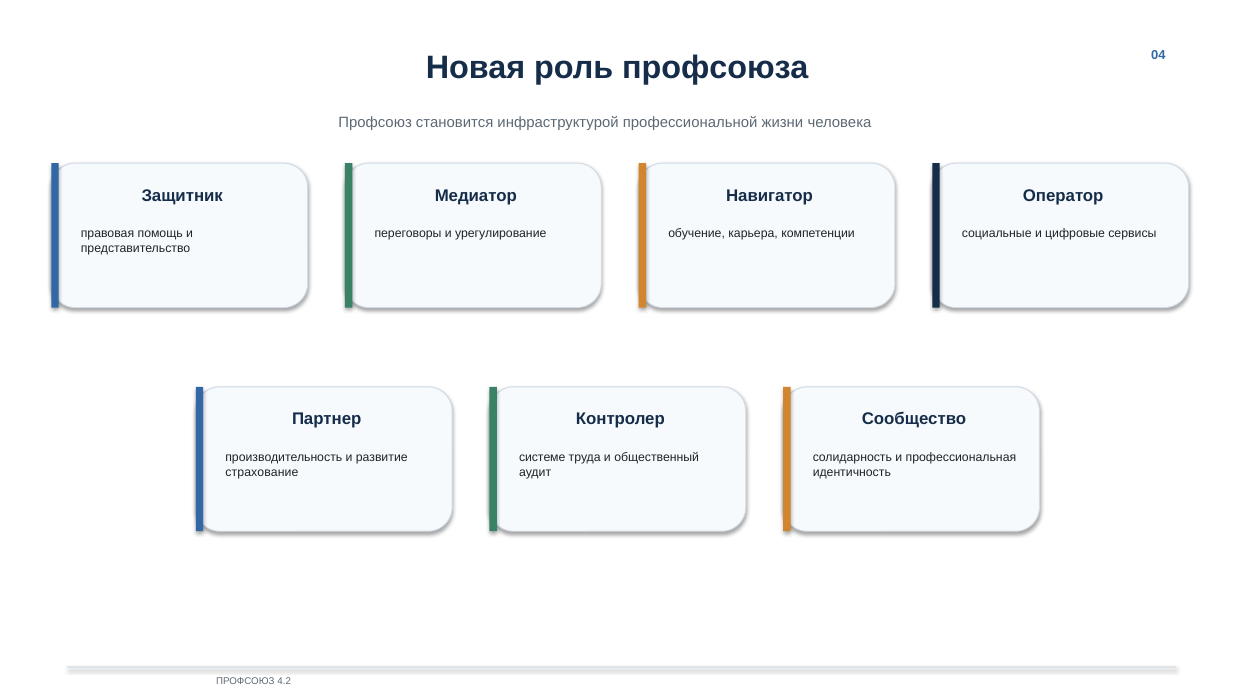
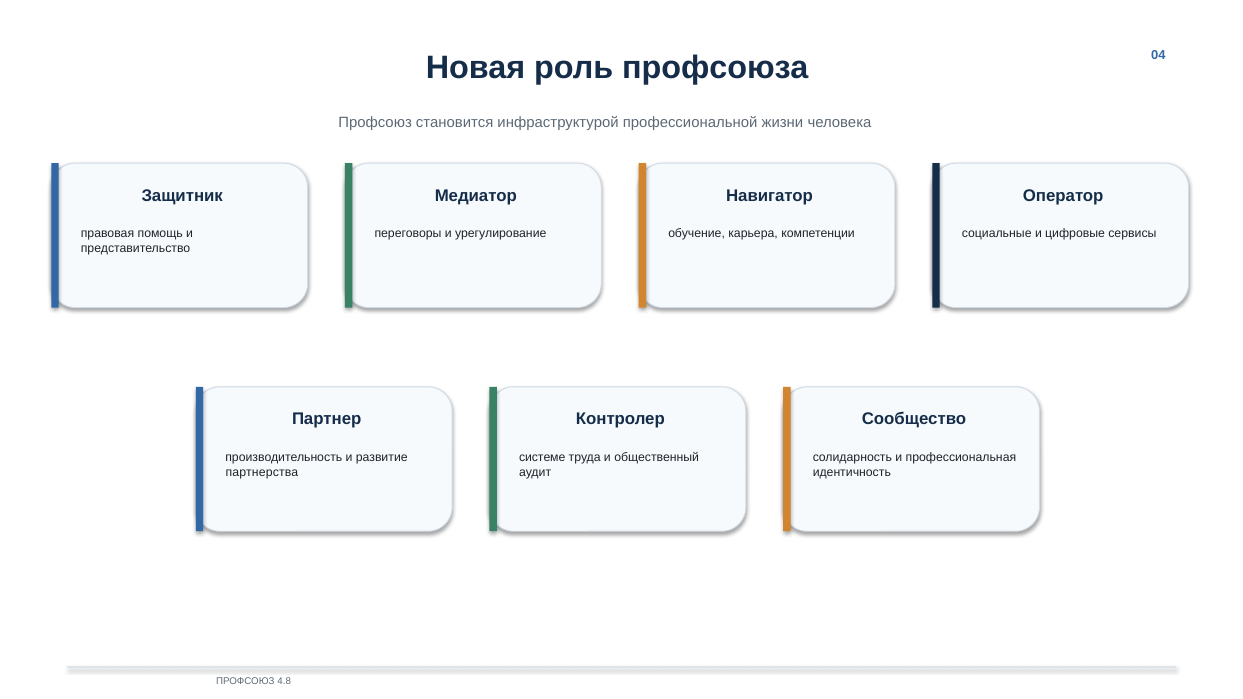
страхование: страхование -> партнерства
4.2: 4.2 -> 4.8
